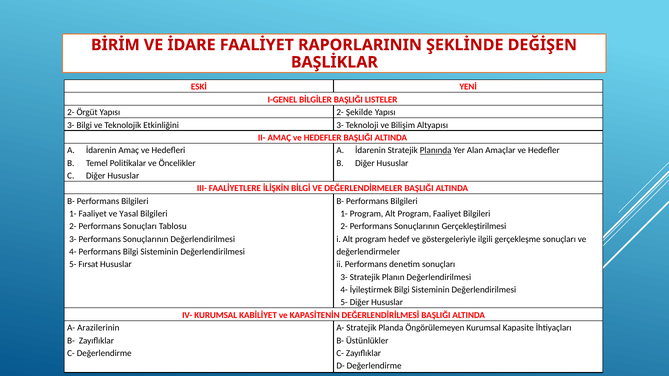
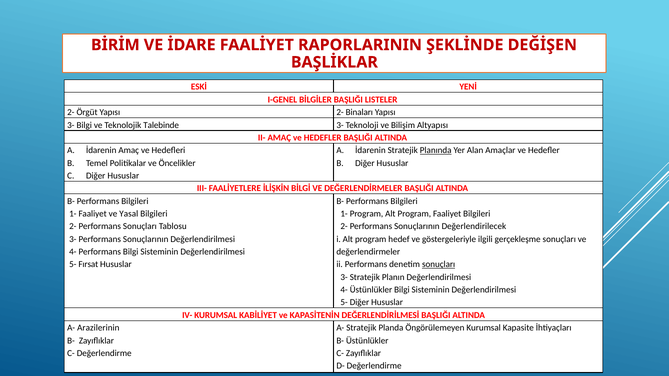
Şekilde: Şekilde -> Binaları
Etkinliğini: Etkinliğini -> Talebinde
Gerçekleştirilmesi: Gerçekleştirilmesi -> Değerlendirilecek
sonuçları at (439, 265) underline: none -> present
4- İyileştirmek: İyileştirmek -> Üstünlükler
